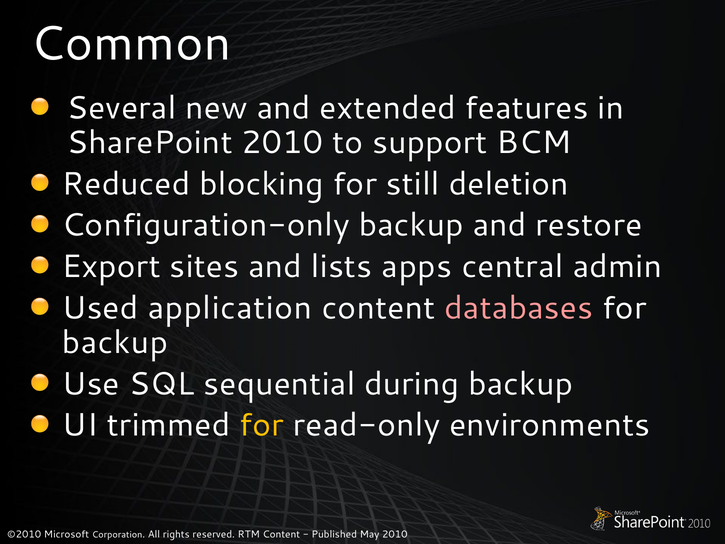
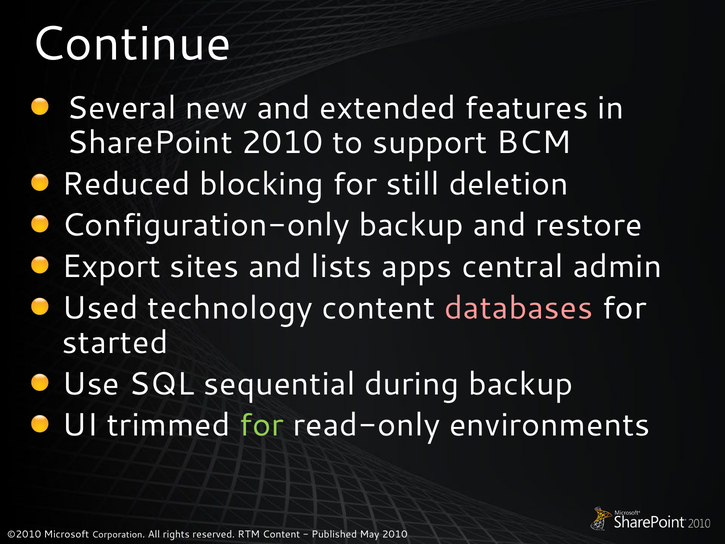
Common: Common -> Continue
application: application -> technology
backup at (115, 343): backup -> started
for at (261, 425) colour: yellow -> light green
